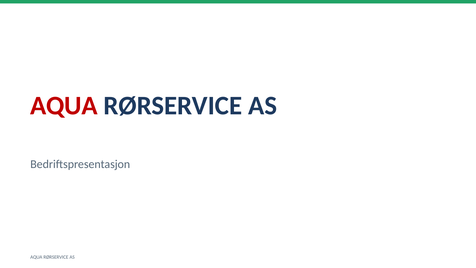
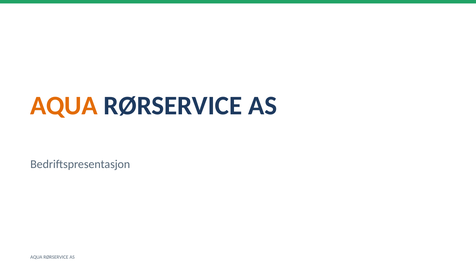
AQUA at (64, 106) colour: red -> orange
